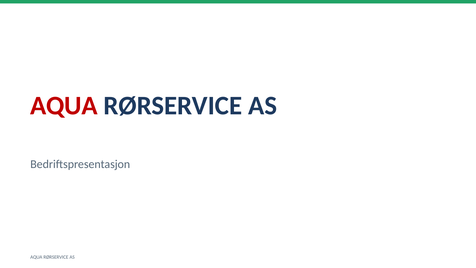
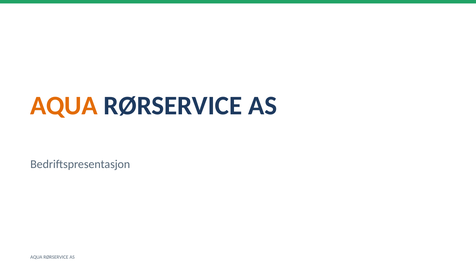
AQUA at (64, 106) colour: red -> orange
